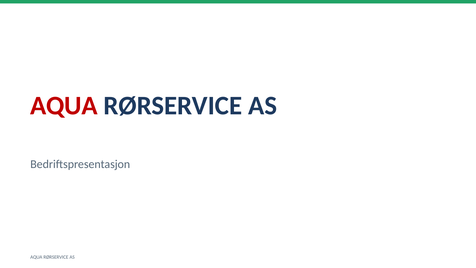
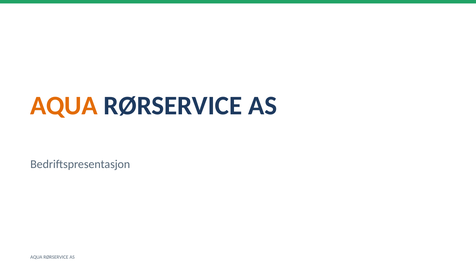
AQUA at (64, 106) colour: red -> orange
